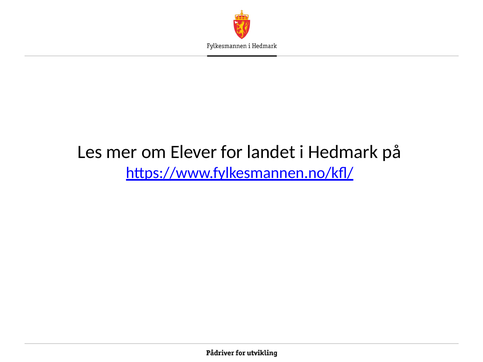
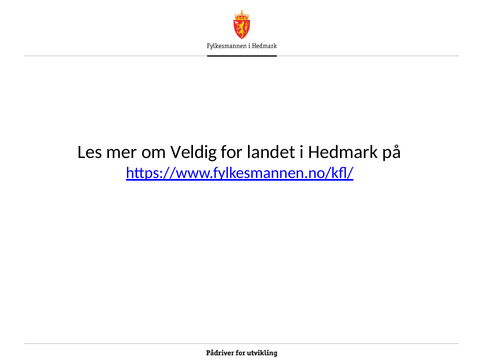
Elever: Elever -> Veldig
